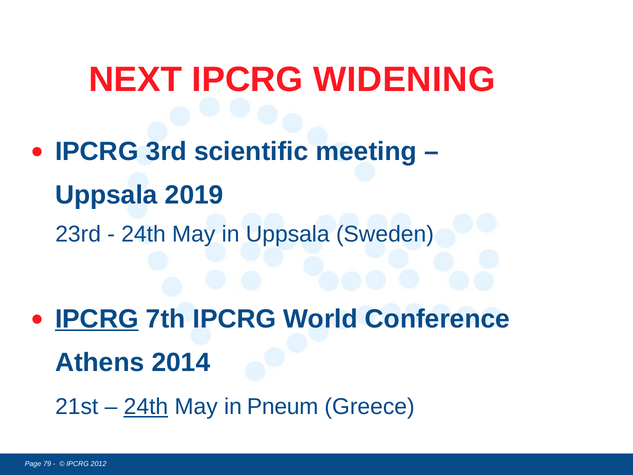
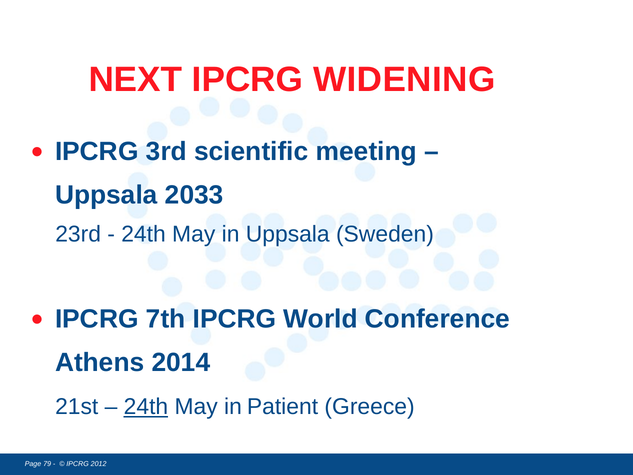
2019: 2019 -> 2033
IPCRG at (97, 319) underline: present -> none
Pneum: Pneum -> Patient
